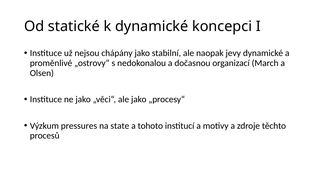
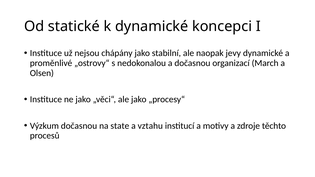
Výzkum pressures: pressures -> dočasnou
tohoto: tohoto -> vztahu
